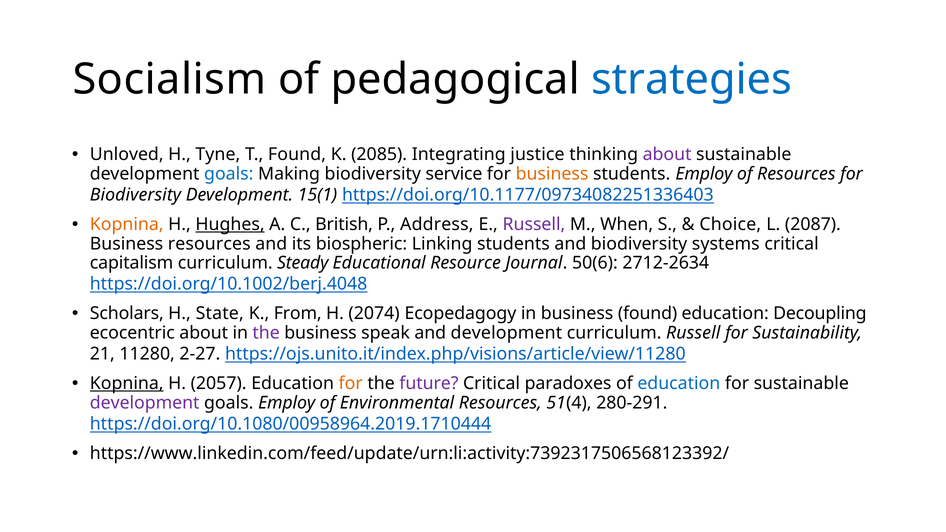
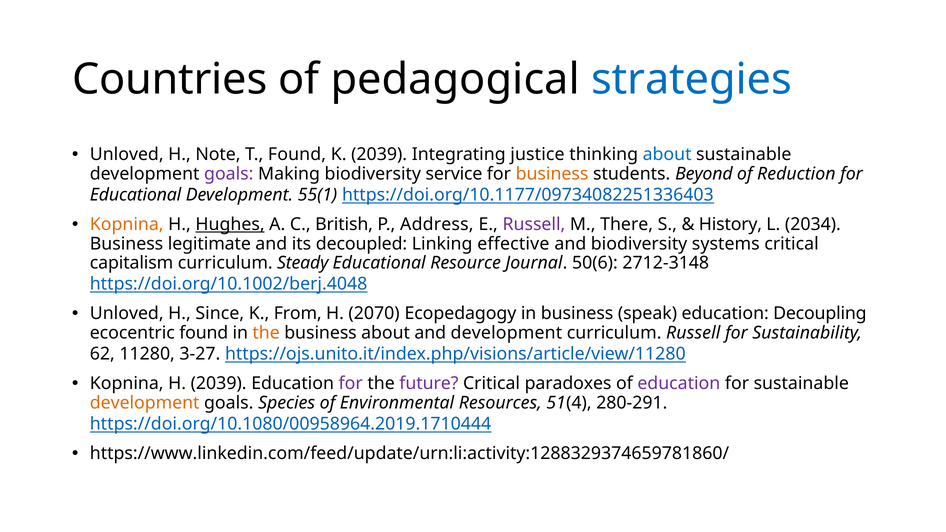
Socialism: Socialism -> Countries
Tyne: Tyne -> Note
K 2085: 2085 -> 2039
about at (667, 155) colour: purple -> blue
goals at (229, 174) colour: blue -> purple
students Employ: Employ -> Beyond
of Resources: Resources -> Reduction
Biodiversity at (135, 195): Biodiversity -> Educational
15(1: 15(1 -> 55(1
When: When -> There
Choice: Choice -> History
2087: 2087 -> 2034
Business resources: resources -> legitimate
biospheric: biospheric -> decoupled
Linking students: students -> effective
2712-2634: 2712-2634 -> 2712-3148
Scholars at (127, 314): Scholars -> Unloved
State: State -> Since
2074: 2074 -> 2070
business found: found -> speak
ecocentric about: about -> found
the at (266, 333) colour: purple -> orange
business speak: speak -> about
21: 21 -> 62
2-27: 2-27 -> 3-27
Kopnina at (127, 384) underline: present -> none
H 2057: 2057 -> 2039
for at (351, 384) colour: orange -> purple
education at (679, 384) colour: blue -> purple
development at (145, 403) colour: purple -> orange
goals Employ: Employ -> Species
https://www.linkedin.com/feed/update/urn:li:activity:7392317506568123392/: https://www.linkedin.com/feed/update/urn:li:activity:7392317506568123392/ -> https://www.linkedin.com/feed/update/urn:li:activity:1288329374659781860/
